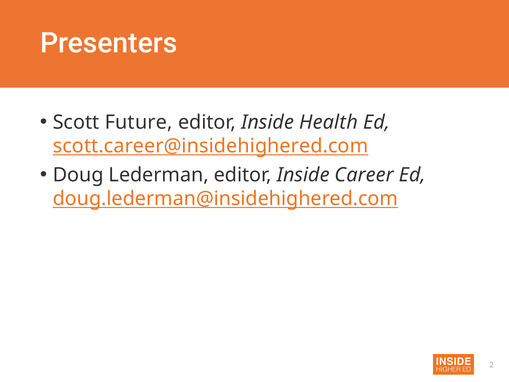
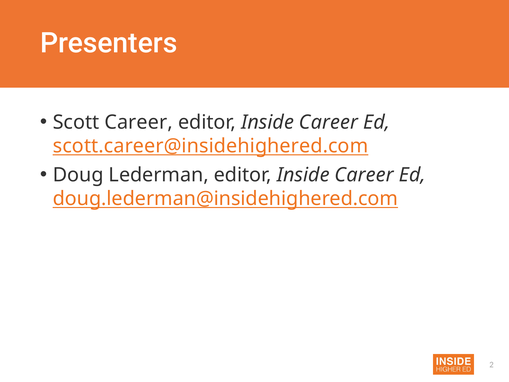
Scott Future: Future -> Career
Health at (328, 122): Health -> Career
